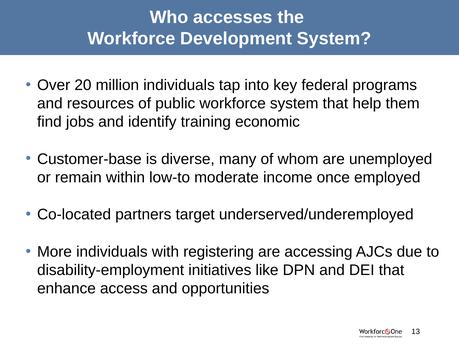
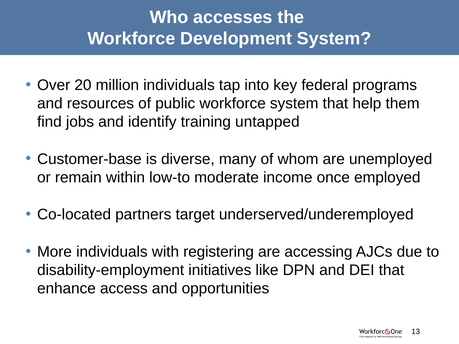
economic: economic -> untapped
